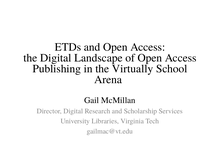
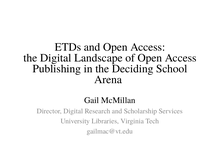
Virtually: Virtually -> Deciding
